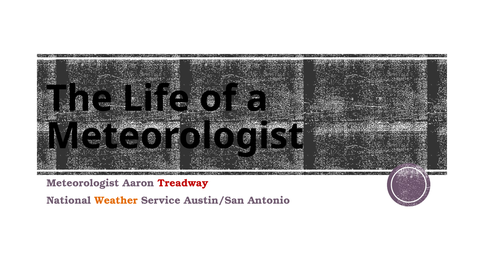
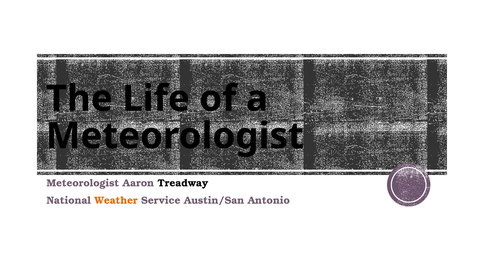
Treadway colour: red -> black
